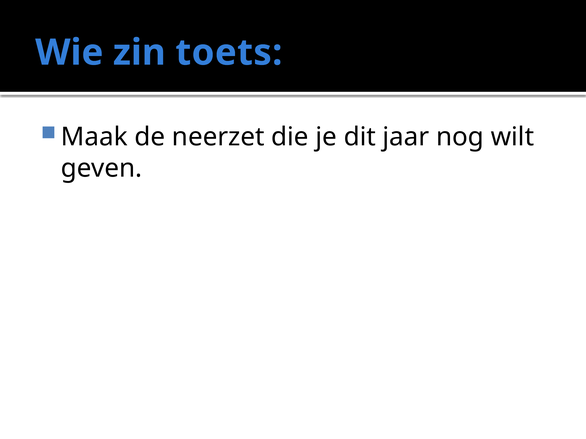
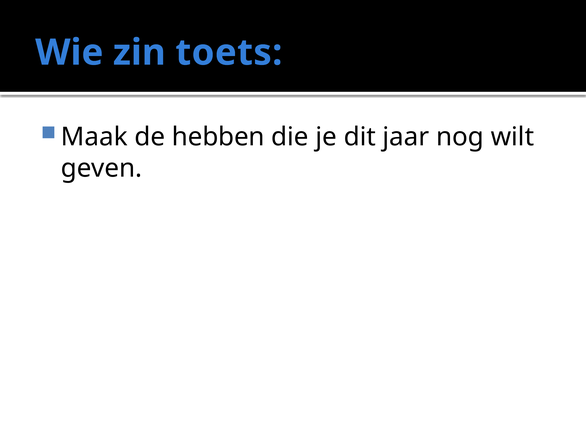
neerzet: neerzet -> hebben
